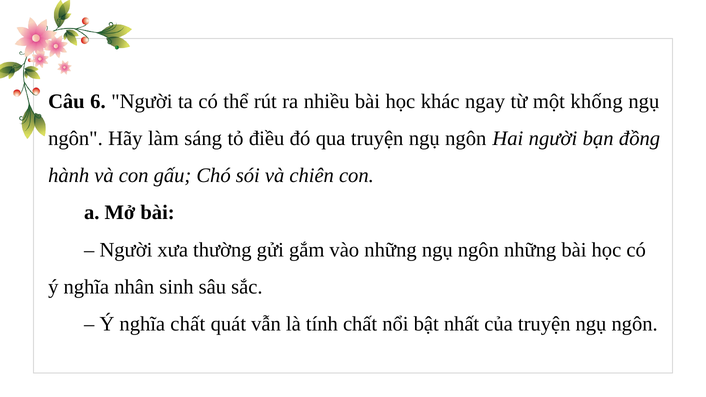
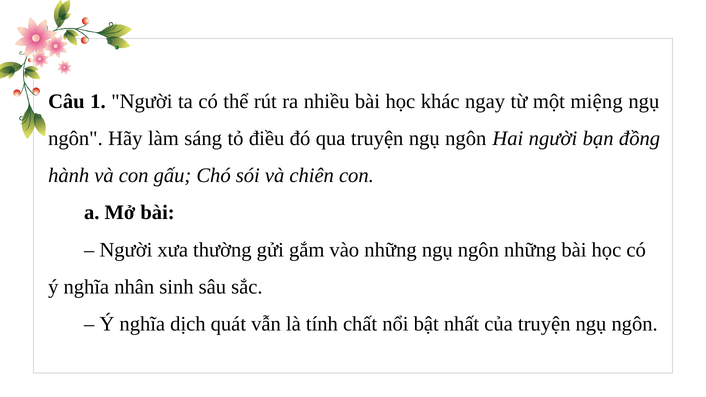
6: 6 -> 1
khống: khống -> miệng
nghĩa chất: chất -> dịch
